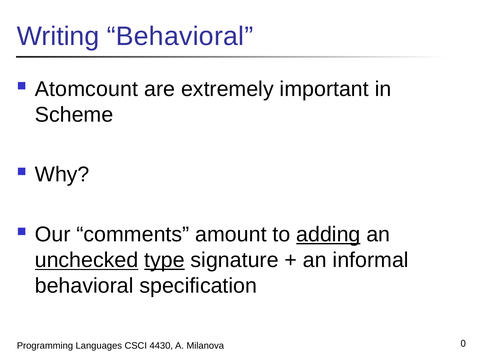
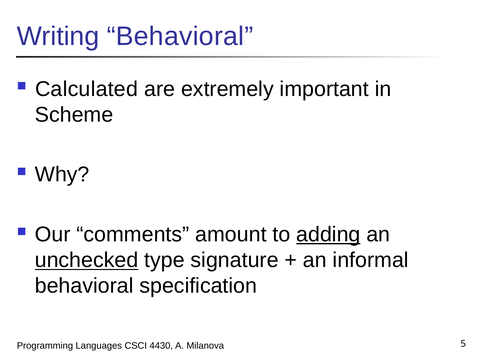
Atomcount: Atomcount -> Calculated
type underline: present -> none
0: 0 -> 5
